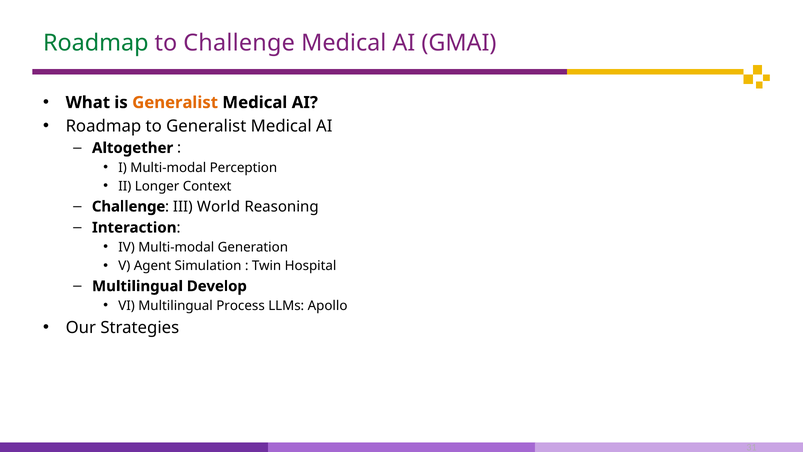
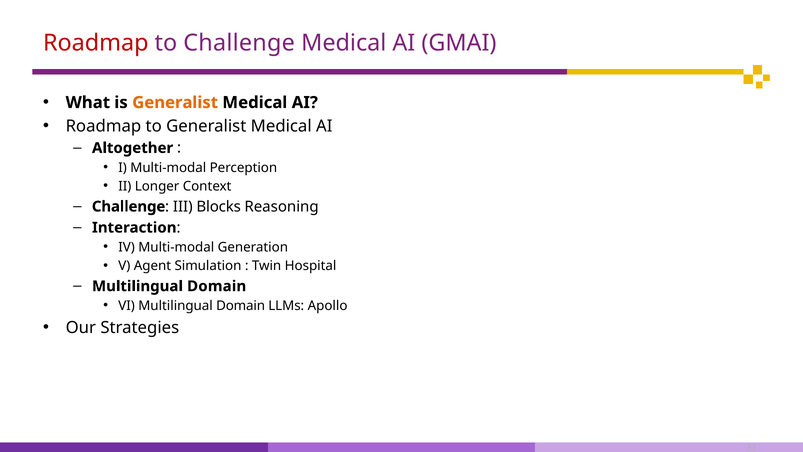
Roadmap at (96, 43) colour: green -> red
World: World -> Blocks
Develop at (217, 286): Develop -> Domain
VI Multilingual Process: Process -> Domain
